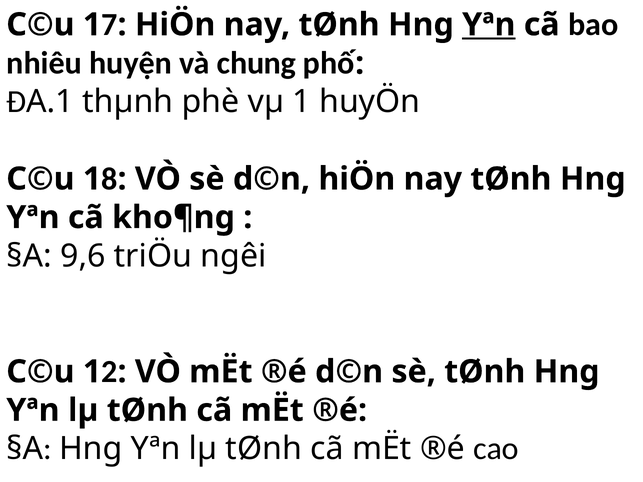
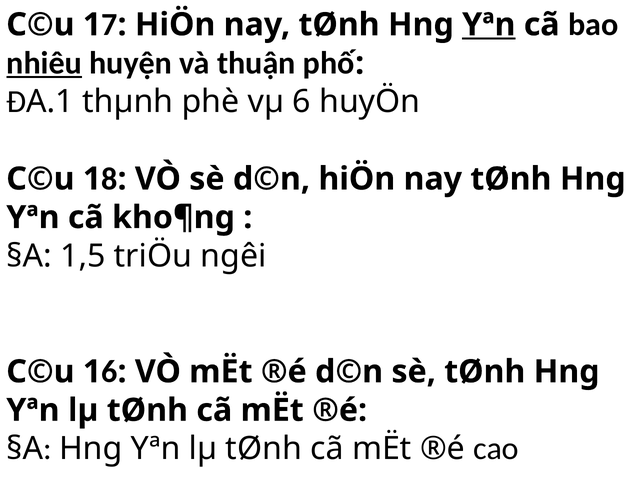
nhiêu underline: none -> present
chung: chung -> thuận
vµ 1: 1 -> 6
9,6: 9,6 -> 1,5
2 at (109, 372): 2 -> 6
